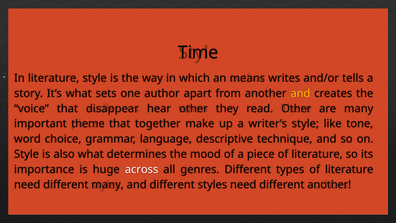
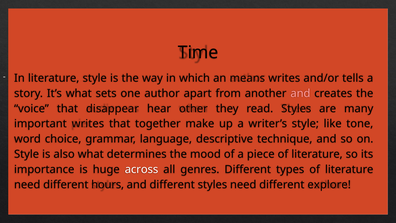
and at (300, 93) colour: yellow -> pink
read Other: Other -> Styles
important theme: theme -> writes
different many: many -> hours
different another: another -> explore
